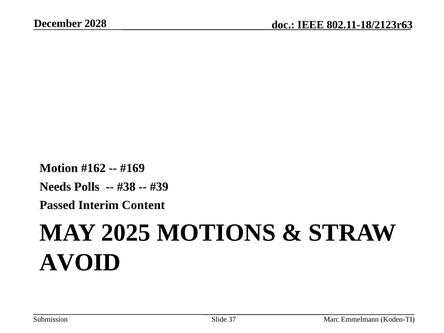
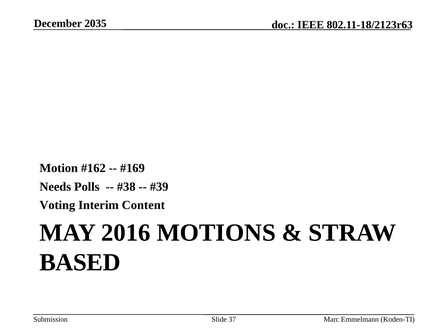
2028: 2028 -> 2035
Passed: Passed -> Voting
2025: 2025 -> 2016
AVOID: AVOID -> BASED
